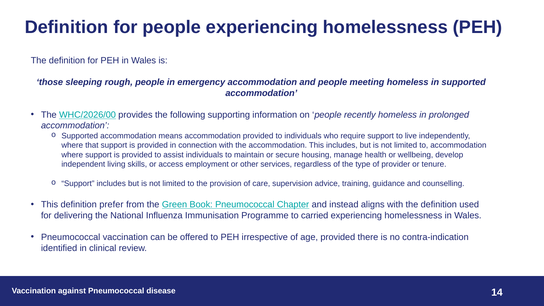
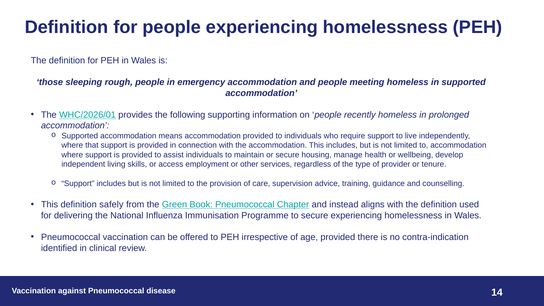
WHC/2026/00: WHC/2026/00 -> WHC/2026/01
prefer: prefer -> safely
to carried: carried -> secure
